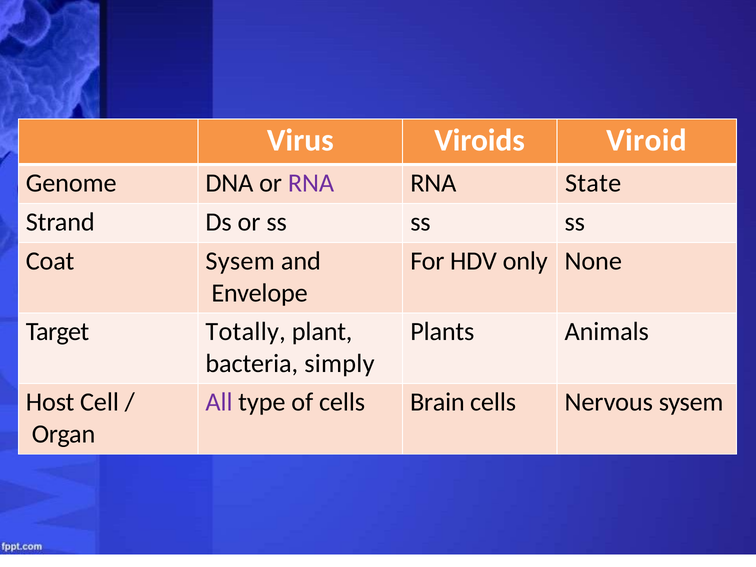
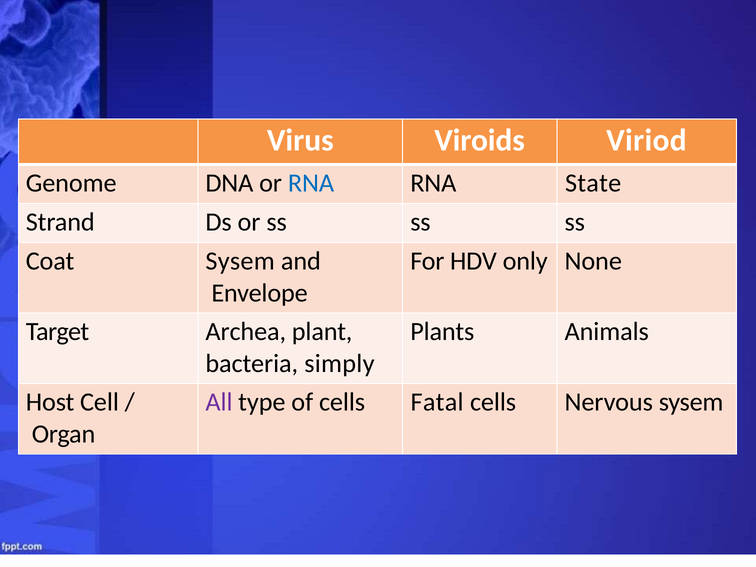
Viroid: Viroid -> Viriod
RNA at (311, 183) colour: purple -> blue
Totally: Totally -> Archea
Brain: Brain -> Fatal
